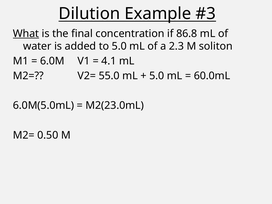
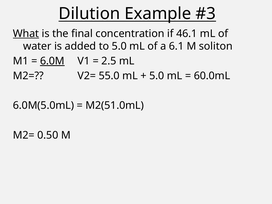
86.8: 86.8 -> 46.1
2.3: 2.3 -> 6.1
6.0M underline: none -> present
4.1: 4.1 -> 2.5
M2(23.0mL: M2(23.0mL -> M2(51.0mL
